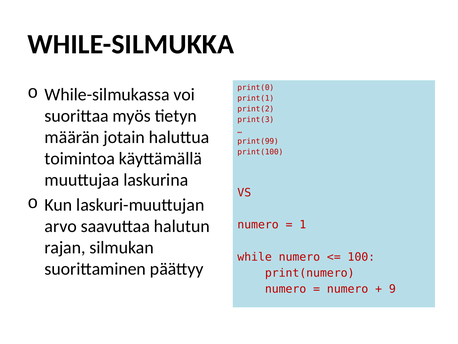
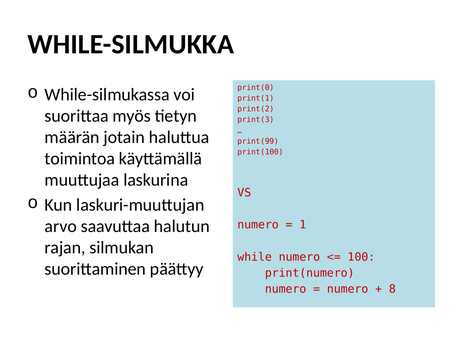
9: 9 -> 8
